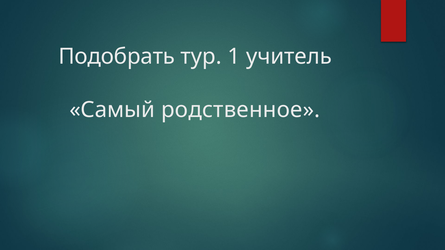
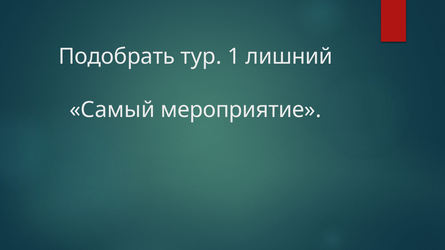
учитель: учитель -> лишний
родственное: родственное -> мероприятие
